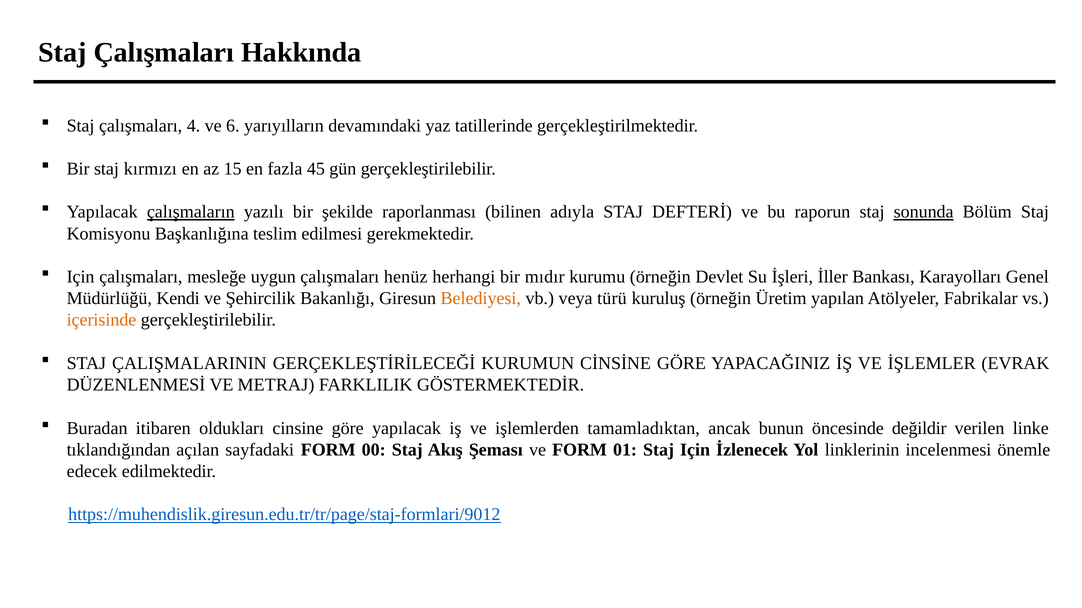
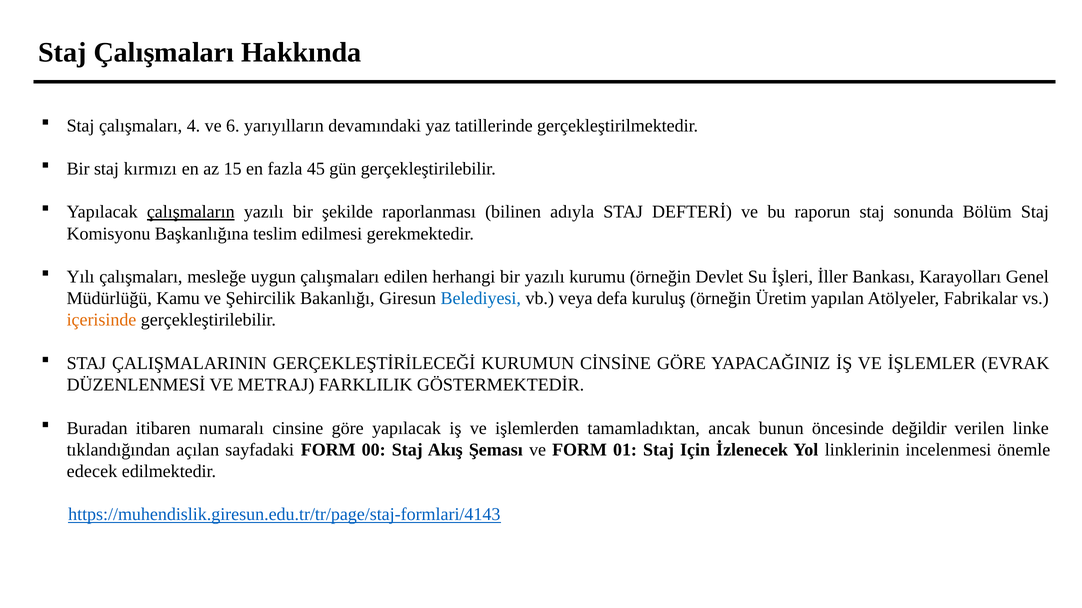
sonunda underline: present -> none
Için at (81, 277): Için -> Yılı
henüz: henüz -> edilen
bir mıdır: mıdır -> yazılı
Kendi: Kendi -> Kamu
Belediyesi colour: orange -> blue
türü: türü -> defa
oldukları: oldukları -> numaralı
https://muhendislik.giresun.edu.tr/tr/page/staj-formlari/9012: https://muhendislik.giresun.edu.tr/tr/page/staj-formlari/9012 -> https://muhendislik.giresun.edu.tr/tr/page/staj-formlari/4143
